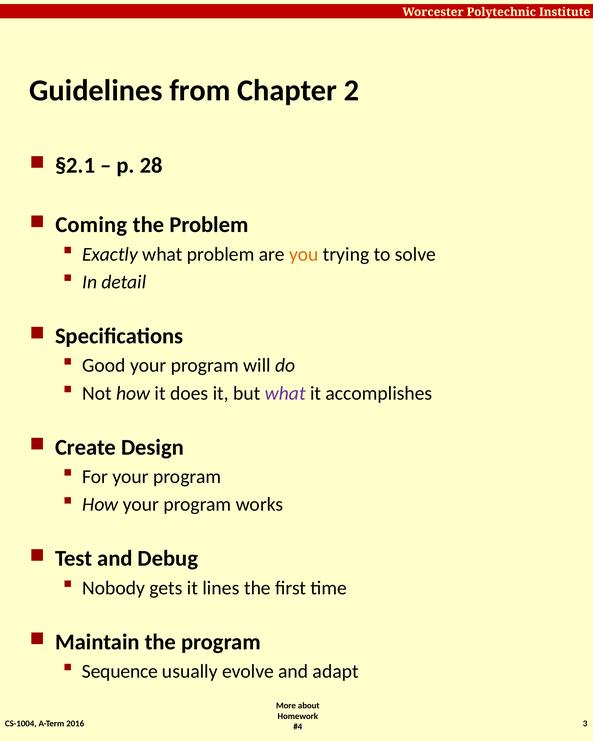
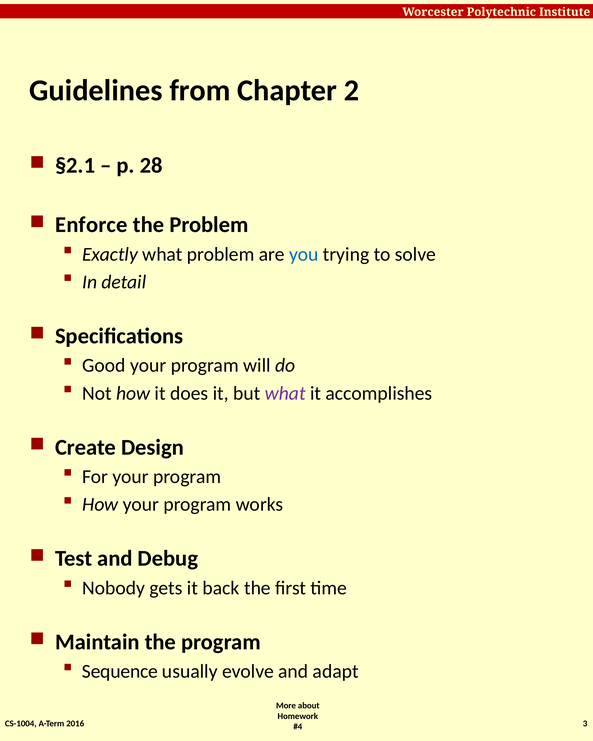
Coming: Coming -> Enforce
you colour: orange -> blue
lines: lines -> back
